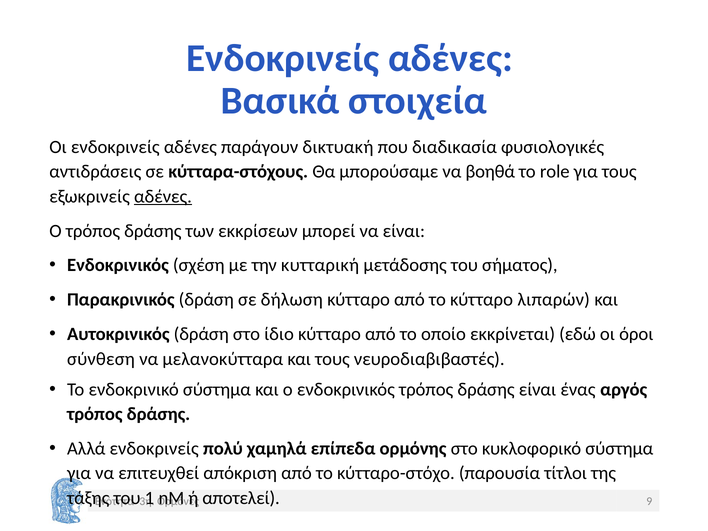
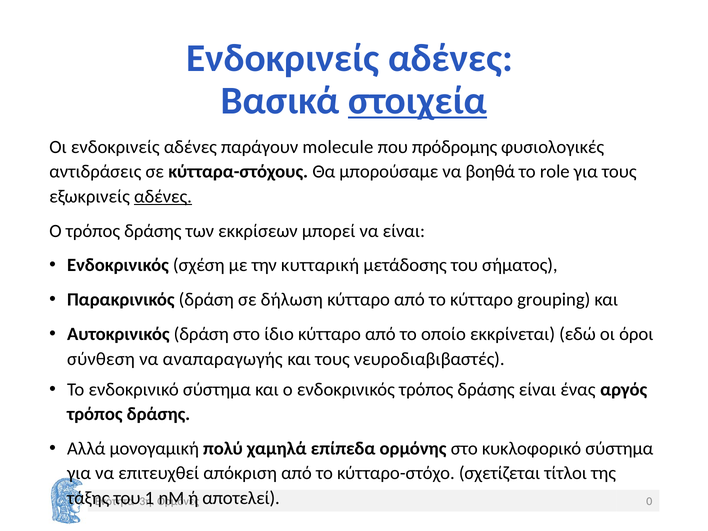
στοιχεία underline: none -> present
δικτυακή: δικτυακή -> molecule
διαδικασία: διαδικασία -> πρόδρομης
λιπαρών: λιπαρών -> grouping
μελανοκύτταρα: μελανοκύτταρα -> αναπαραγωγής
Αλλά ενδοκρινείς: ενδοκρινείς -> μονογαμική
παρουσία: παρουσία -> σχετίζεται
9: 9 -> 0
